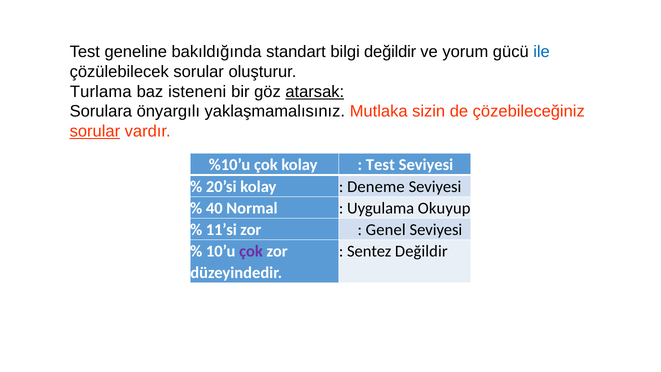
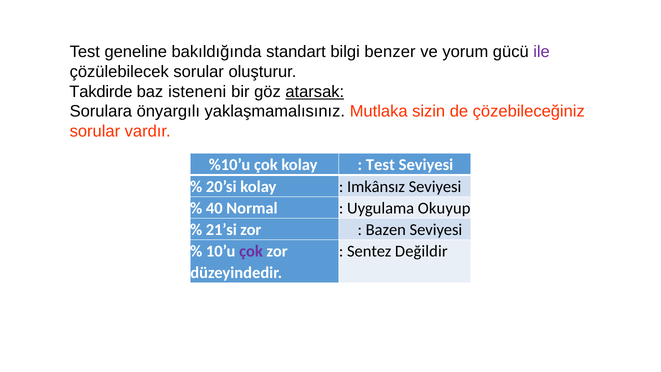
bilgi değildir: değildir -> benzer
ile colour: blue -> purple
Turlama: Turlama -> Takdirde
sorular at (95, 131) underline: present -> none
Deneme: Deneme -> Imkânsız
11’si: 11’si -> 21’si
Genel: Genel -> Bazen
